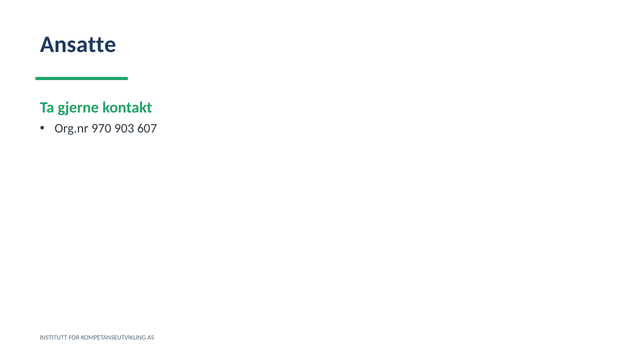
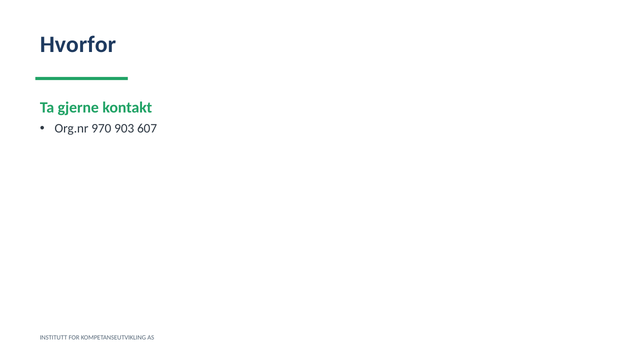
Ansatte: Ansatte -> Hvorfor
